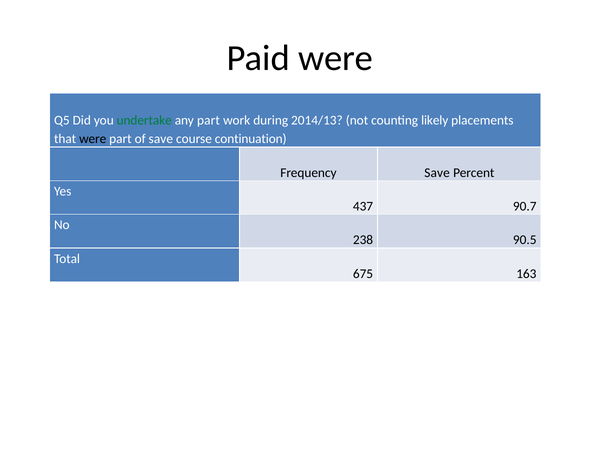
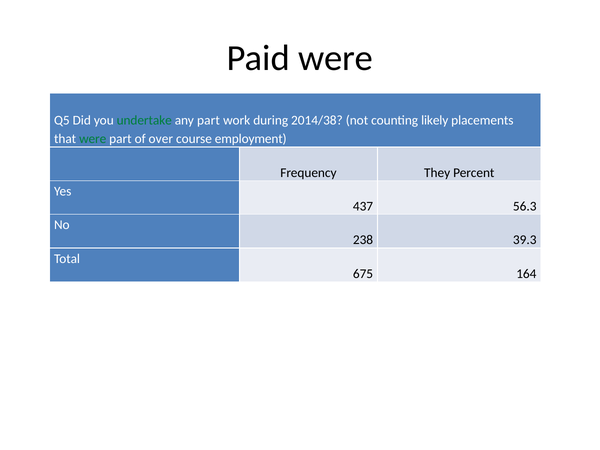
2014/13: 2014/13 -> 2014/38
were at (93, 139) colour: black -> green
of save: save -> over
continuation: continuation -> employment
Frequency Save: Save -> They
90.7: 90.7 -> 56.3
90.5: 90.5 -> 39.3
163: 163 -> 164
